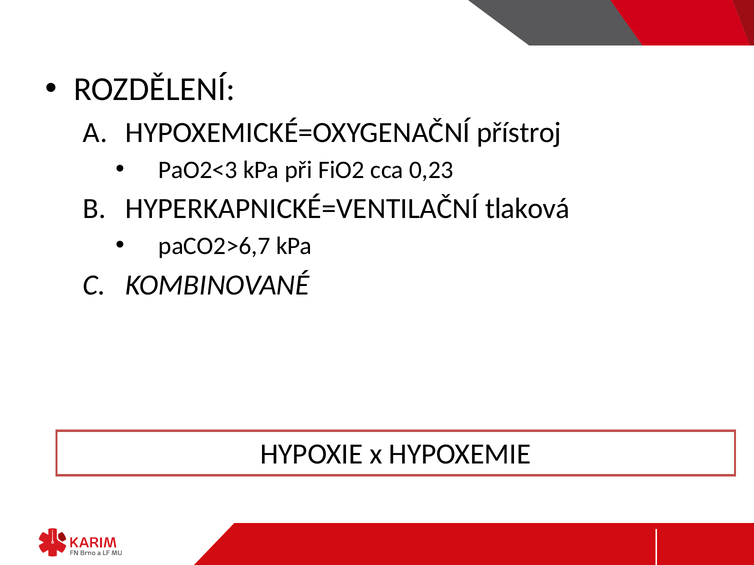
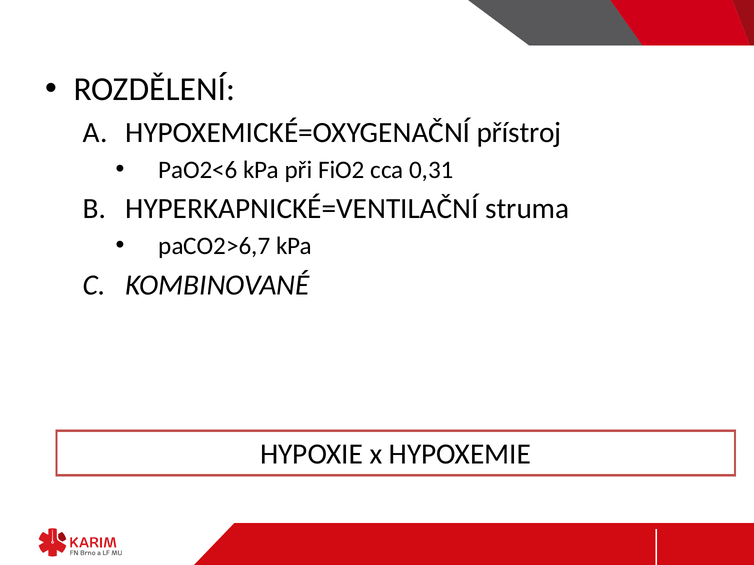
PaO2<3: PaO2<3 -> PaO2<6
0,23: 0,23 -> 0,31
tlaková: tlaková -> struma
